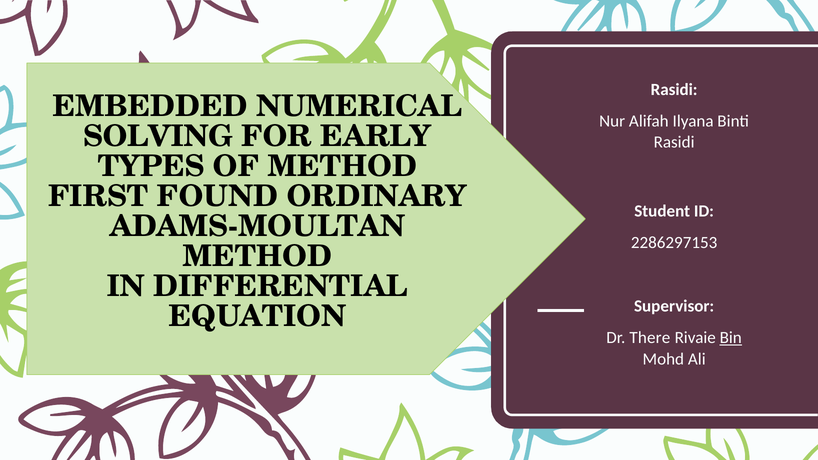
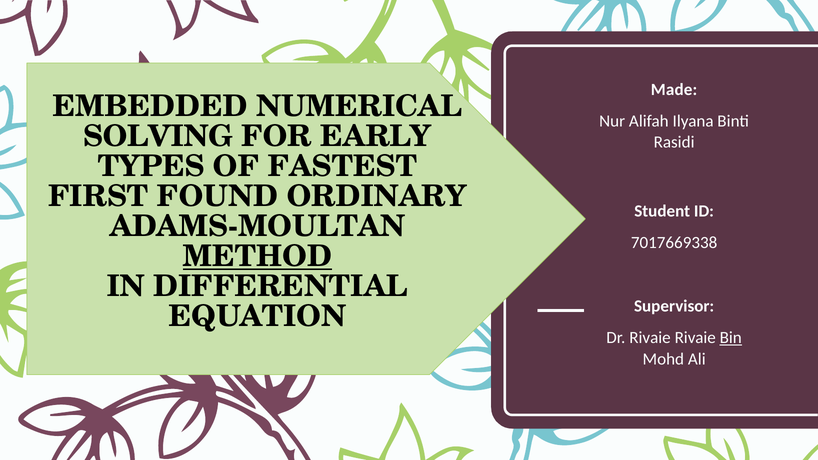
Rasidi at (674, 89): Rasidi -> Made
OF METHOD: METHOD -> FASTEST
2286297153: 2286297153 -> 7017669338
METHOD at (257, 256) underline: none -> present
Dr There: There -> Rivaie
